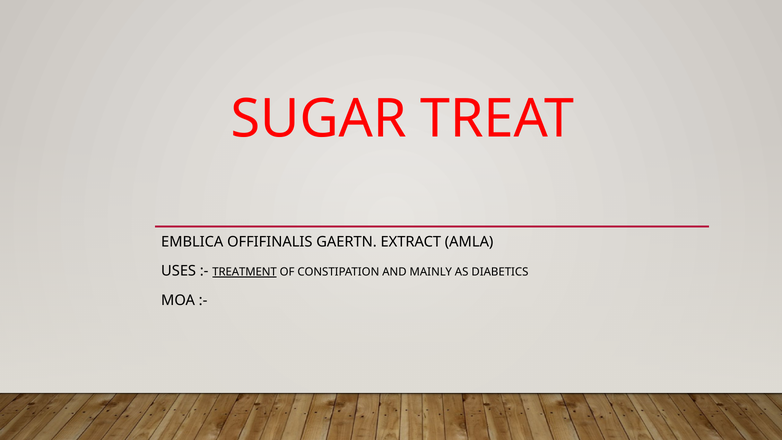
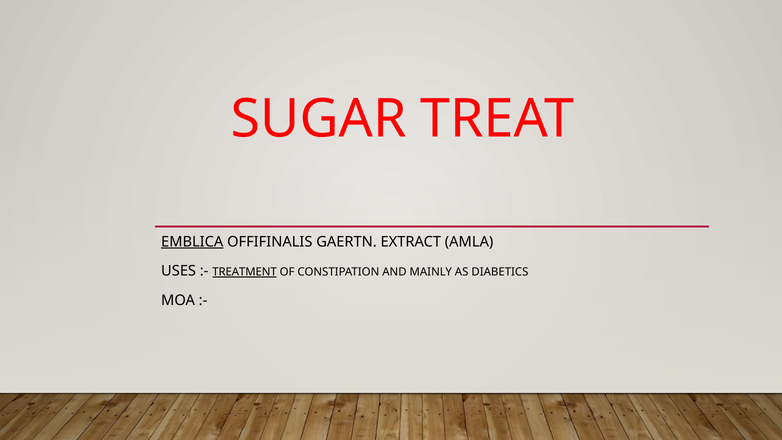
EMBLICA underline: none -> present
